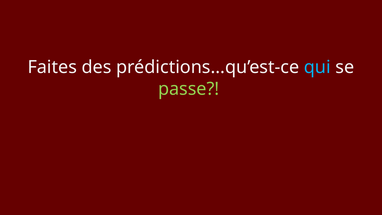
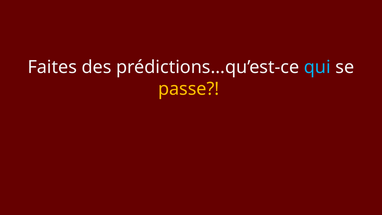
passe colour: light green -> yellow
